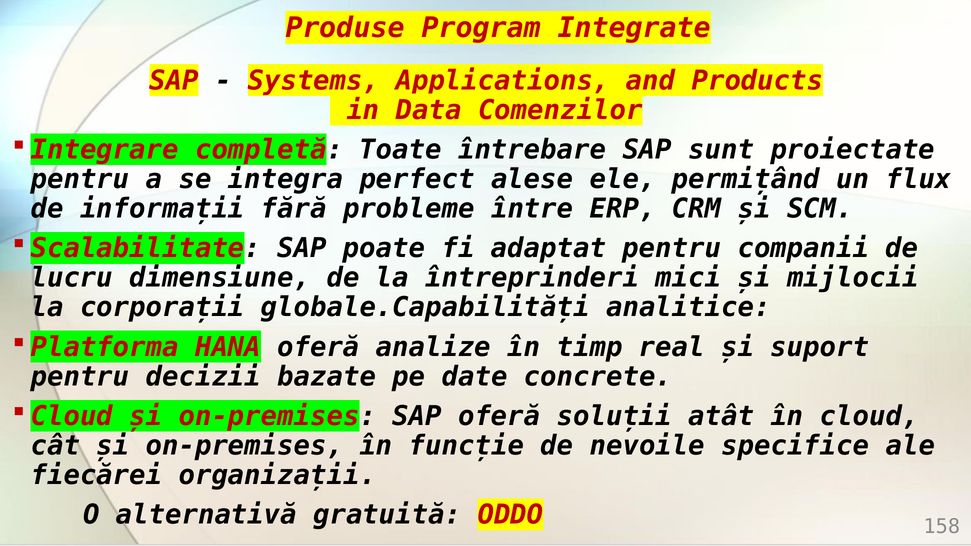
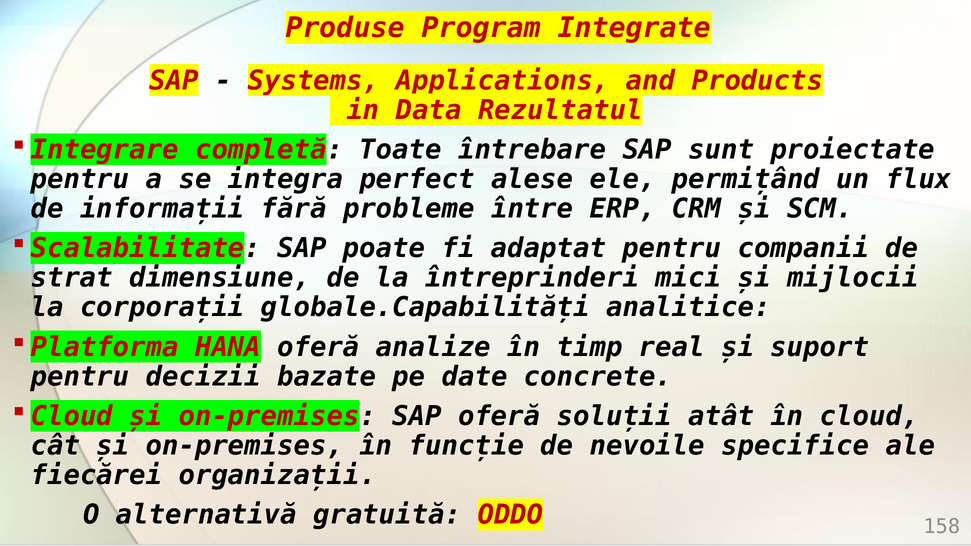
Comenzilor: Comenzilor -> Rezultatul
lucru: lucru -> strat
